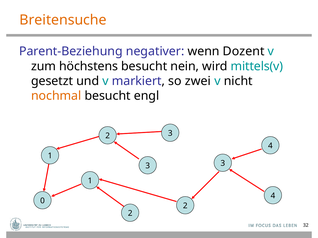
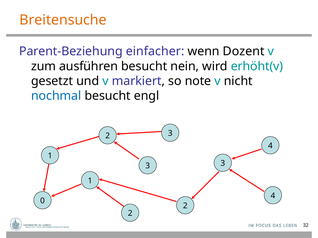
negativer: negativer -> einfacher
höchstens: höchstens -> ausführen
mittels(v: mittels(v -> erhöht(v
zwei: zwei -> note
nochmal colour: orange -> blue
